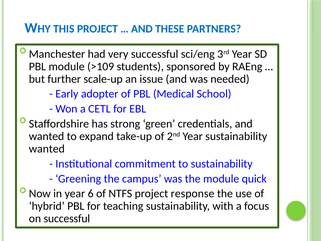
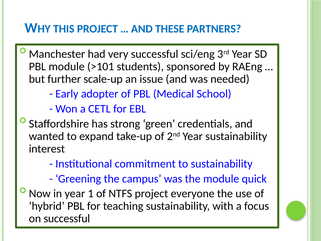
>109: >109 -> >101
wanted at (47, 149): wanted -> interest
6: 6 -> 1
response: response -> everyone
